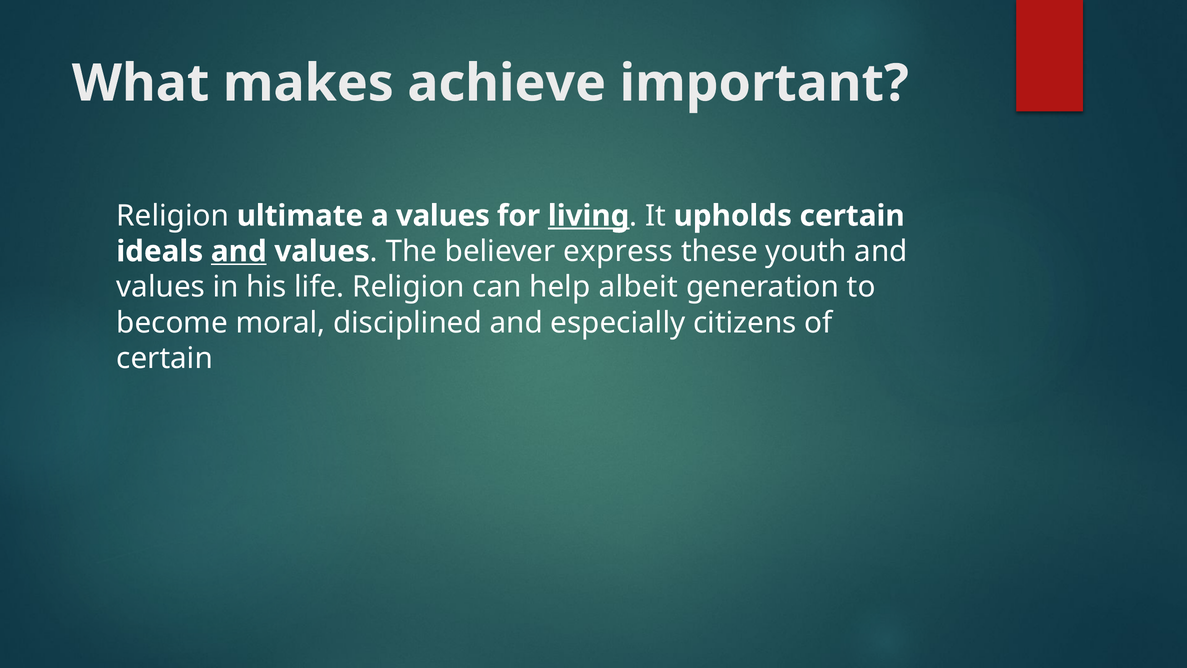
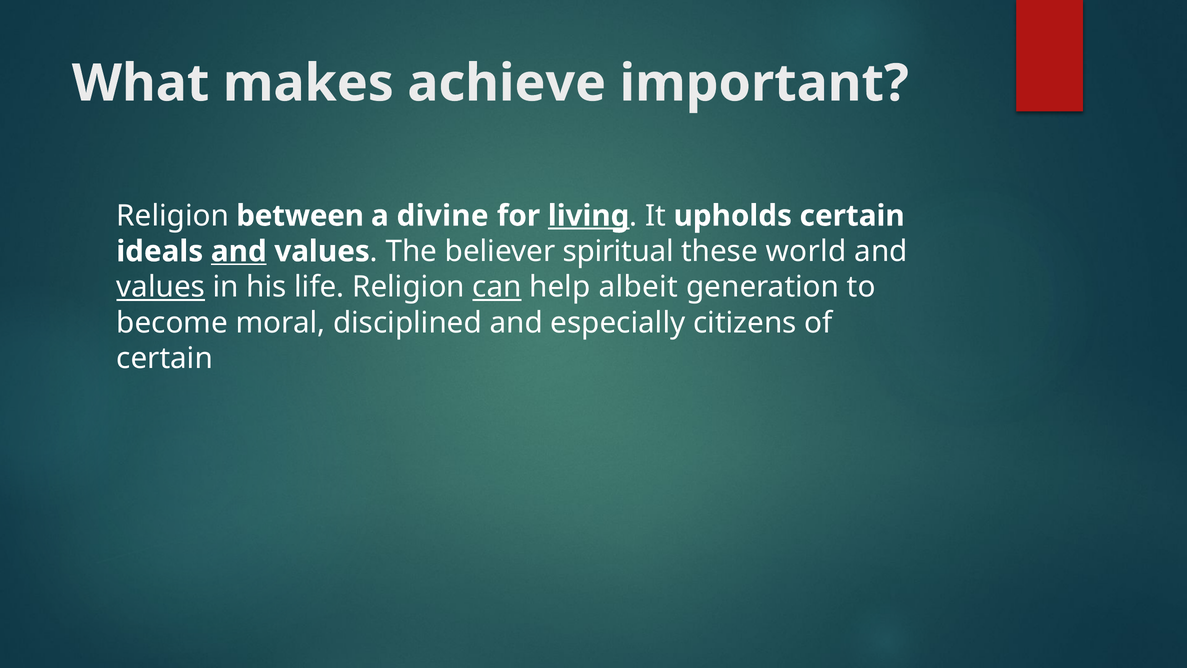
ultimate: ultimate -> between
a values: values -> divine
express: express -> spiritual
youth: youth -> world
values at (161, 287) underline: none -> present
can underline: none -> present
